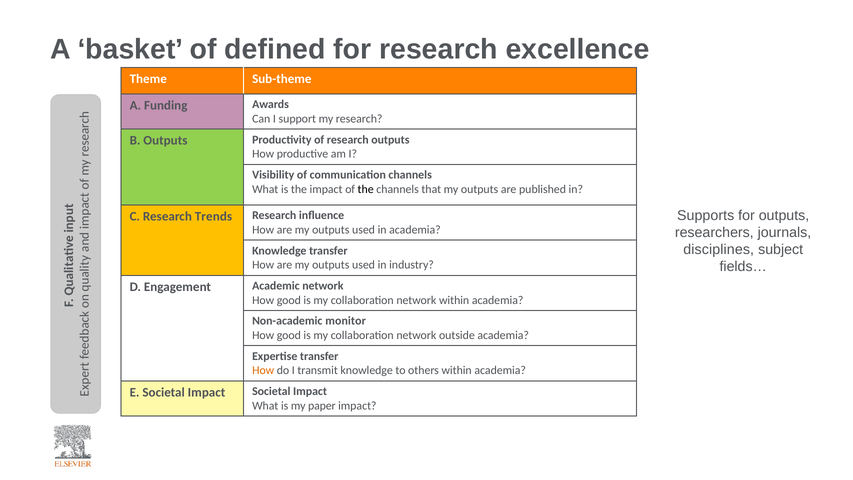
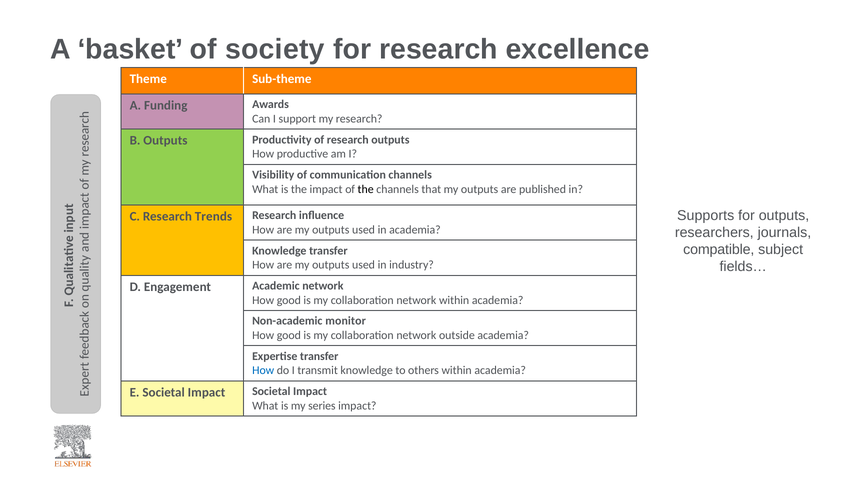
defined: defined -> society
disciplines: disciplines -> compatible
How at (263, 370) colour: orange -> blue
paper: paper -> series
